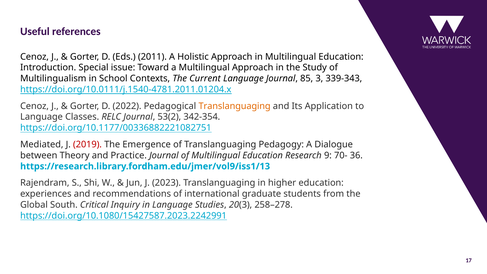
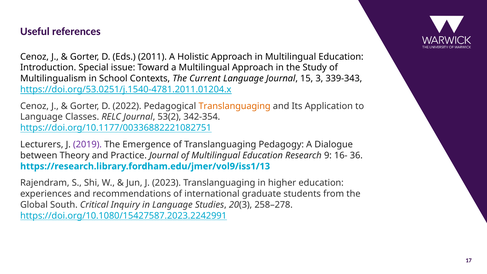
85: 85 -> 15
https://doi.org/10.0111/j.1540-4781.2011.01204.x: https://doi.org/10.0111/j.1540-4781.2011.01204.x -> https://doi.org/53.0251/j.1540-4781.2011.01204.x
Mediated: Mediated -> Lecturers
2019 colour: red -> purple
70-: 70- -> 16-
